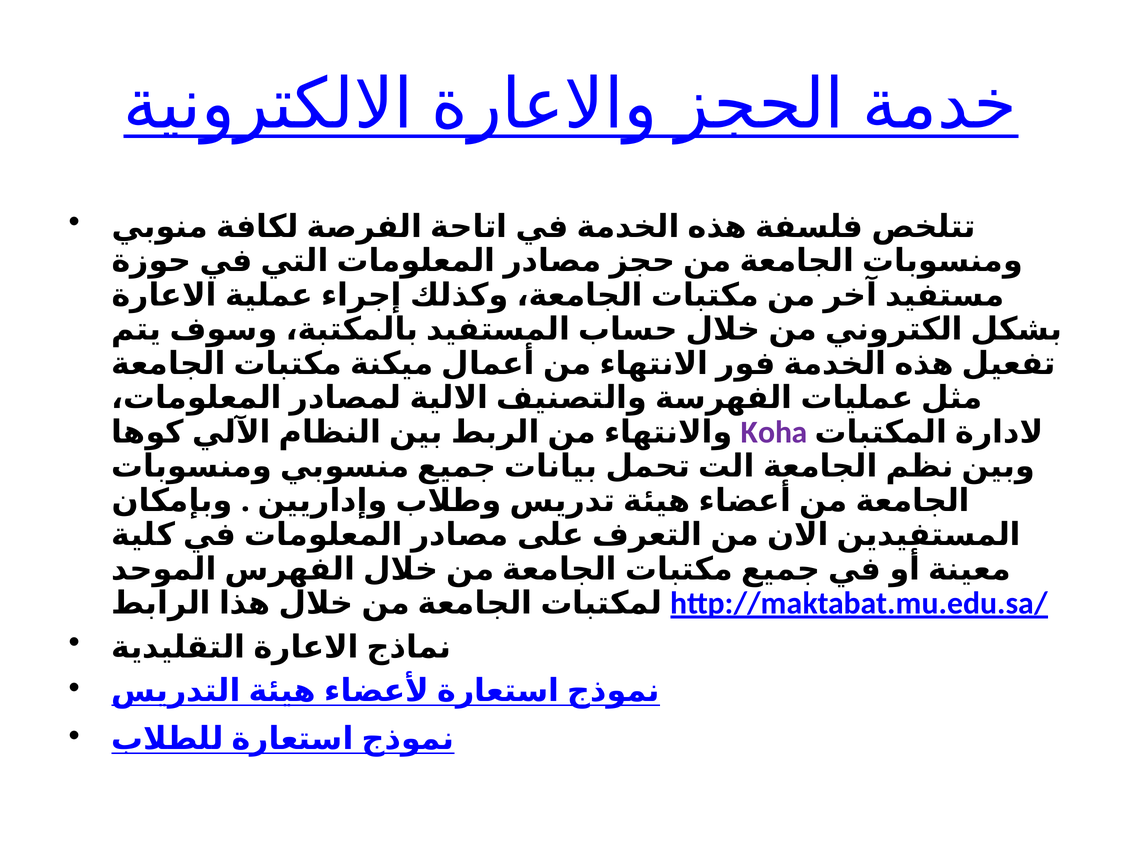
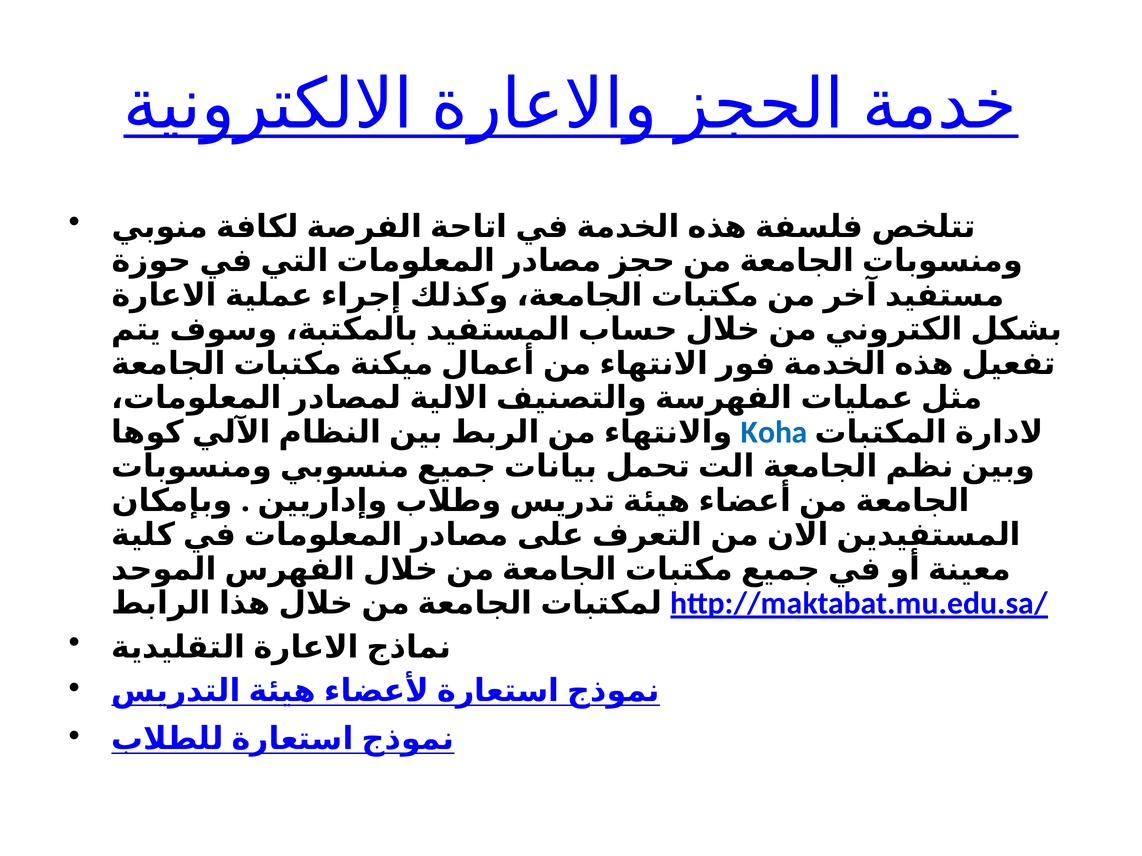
Koha colour: purple -> blue
